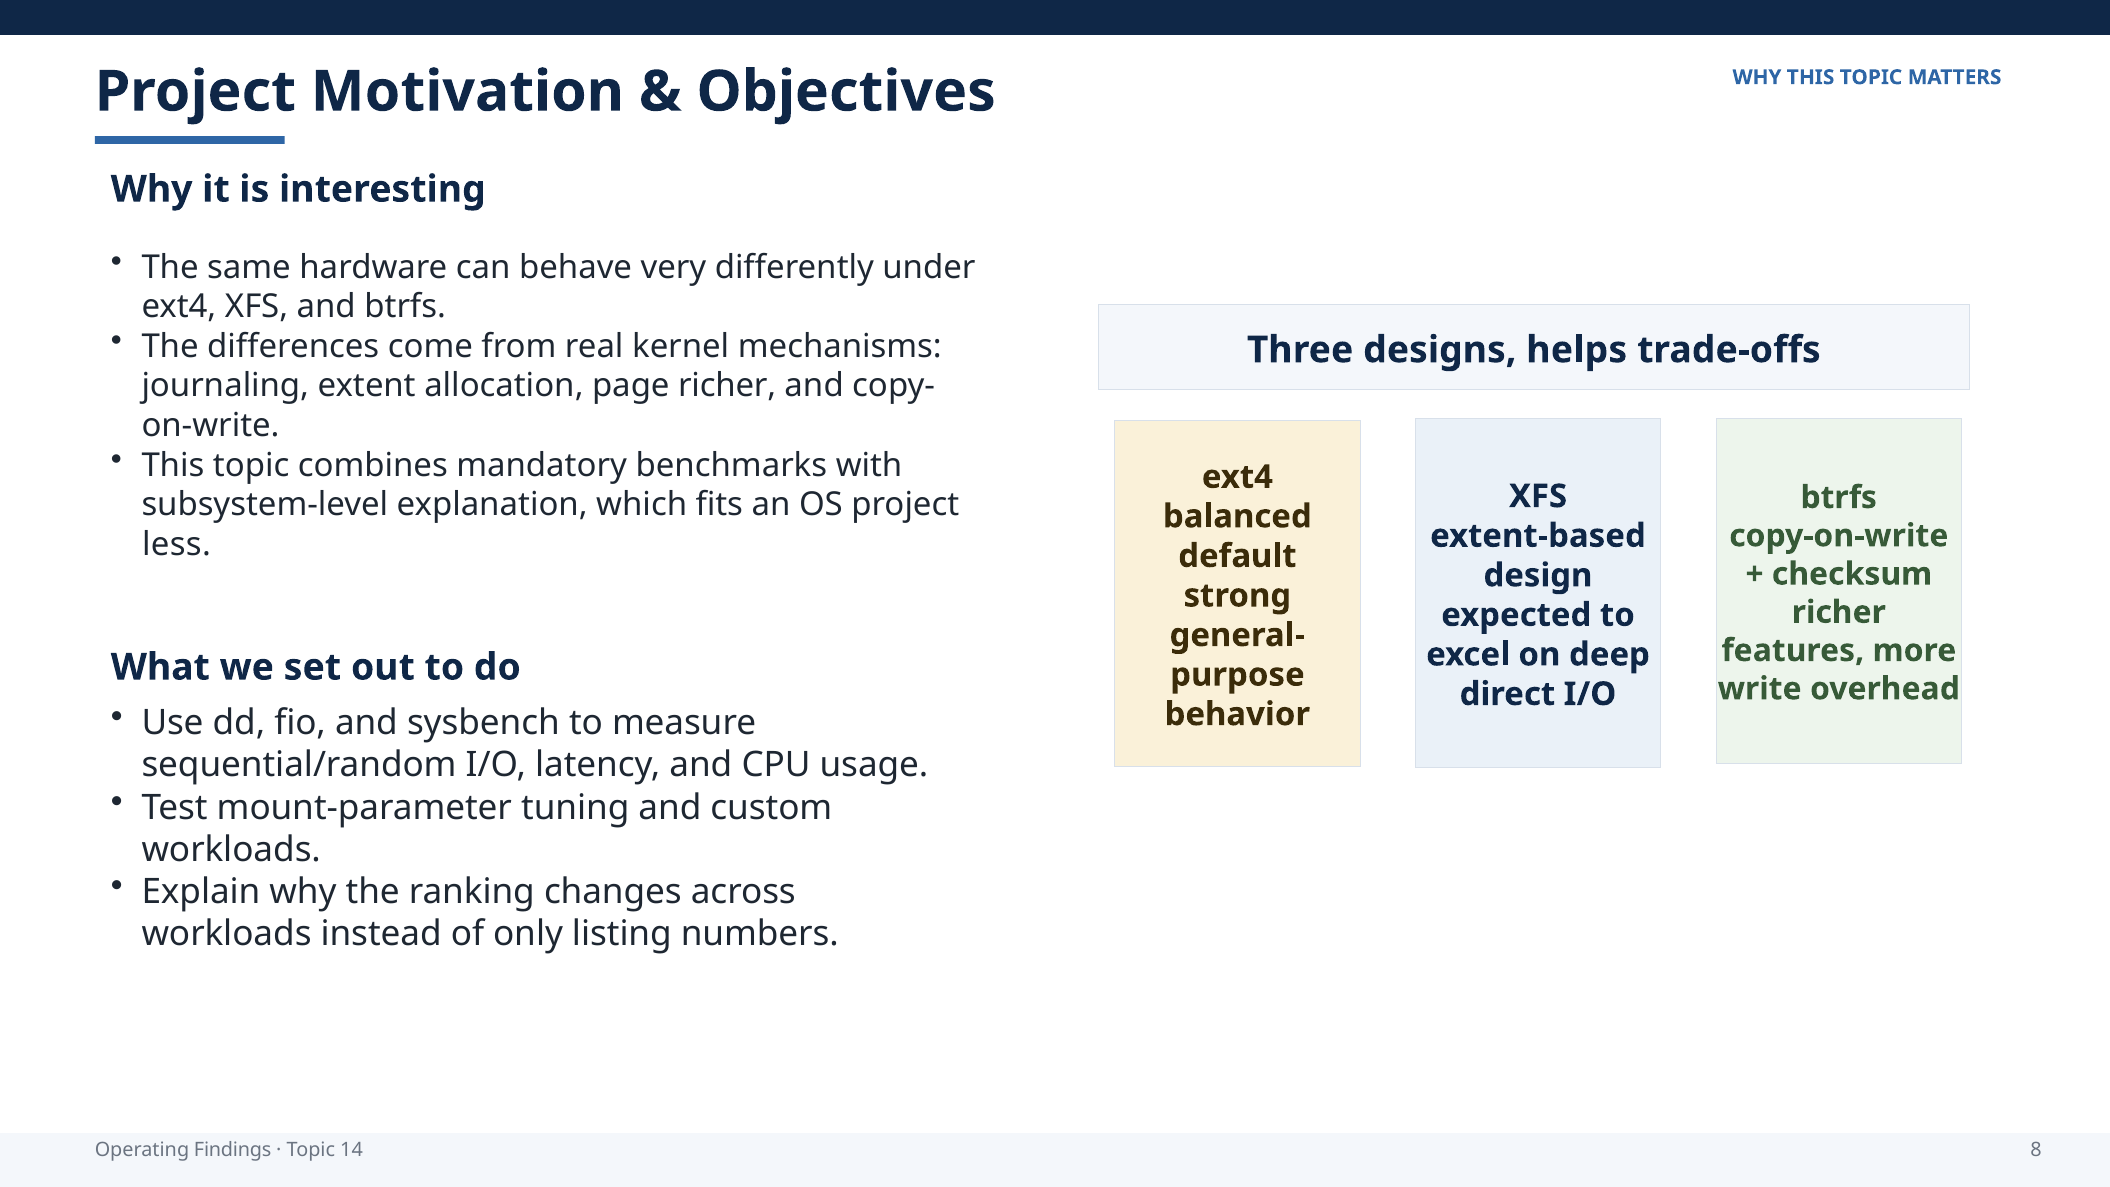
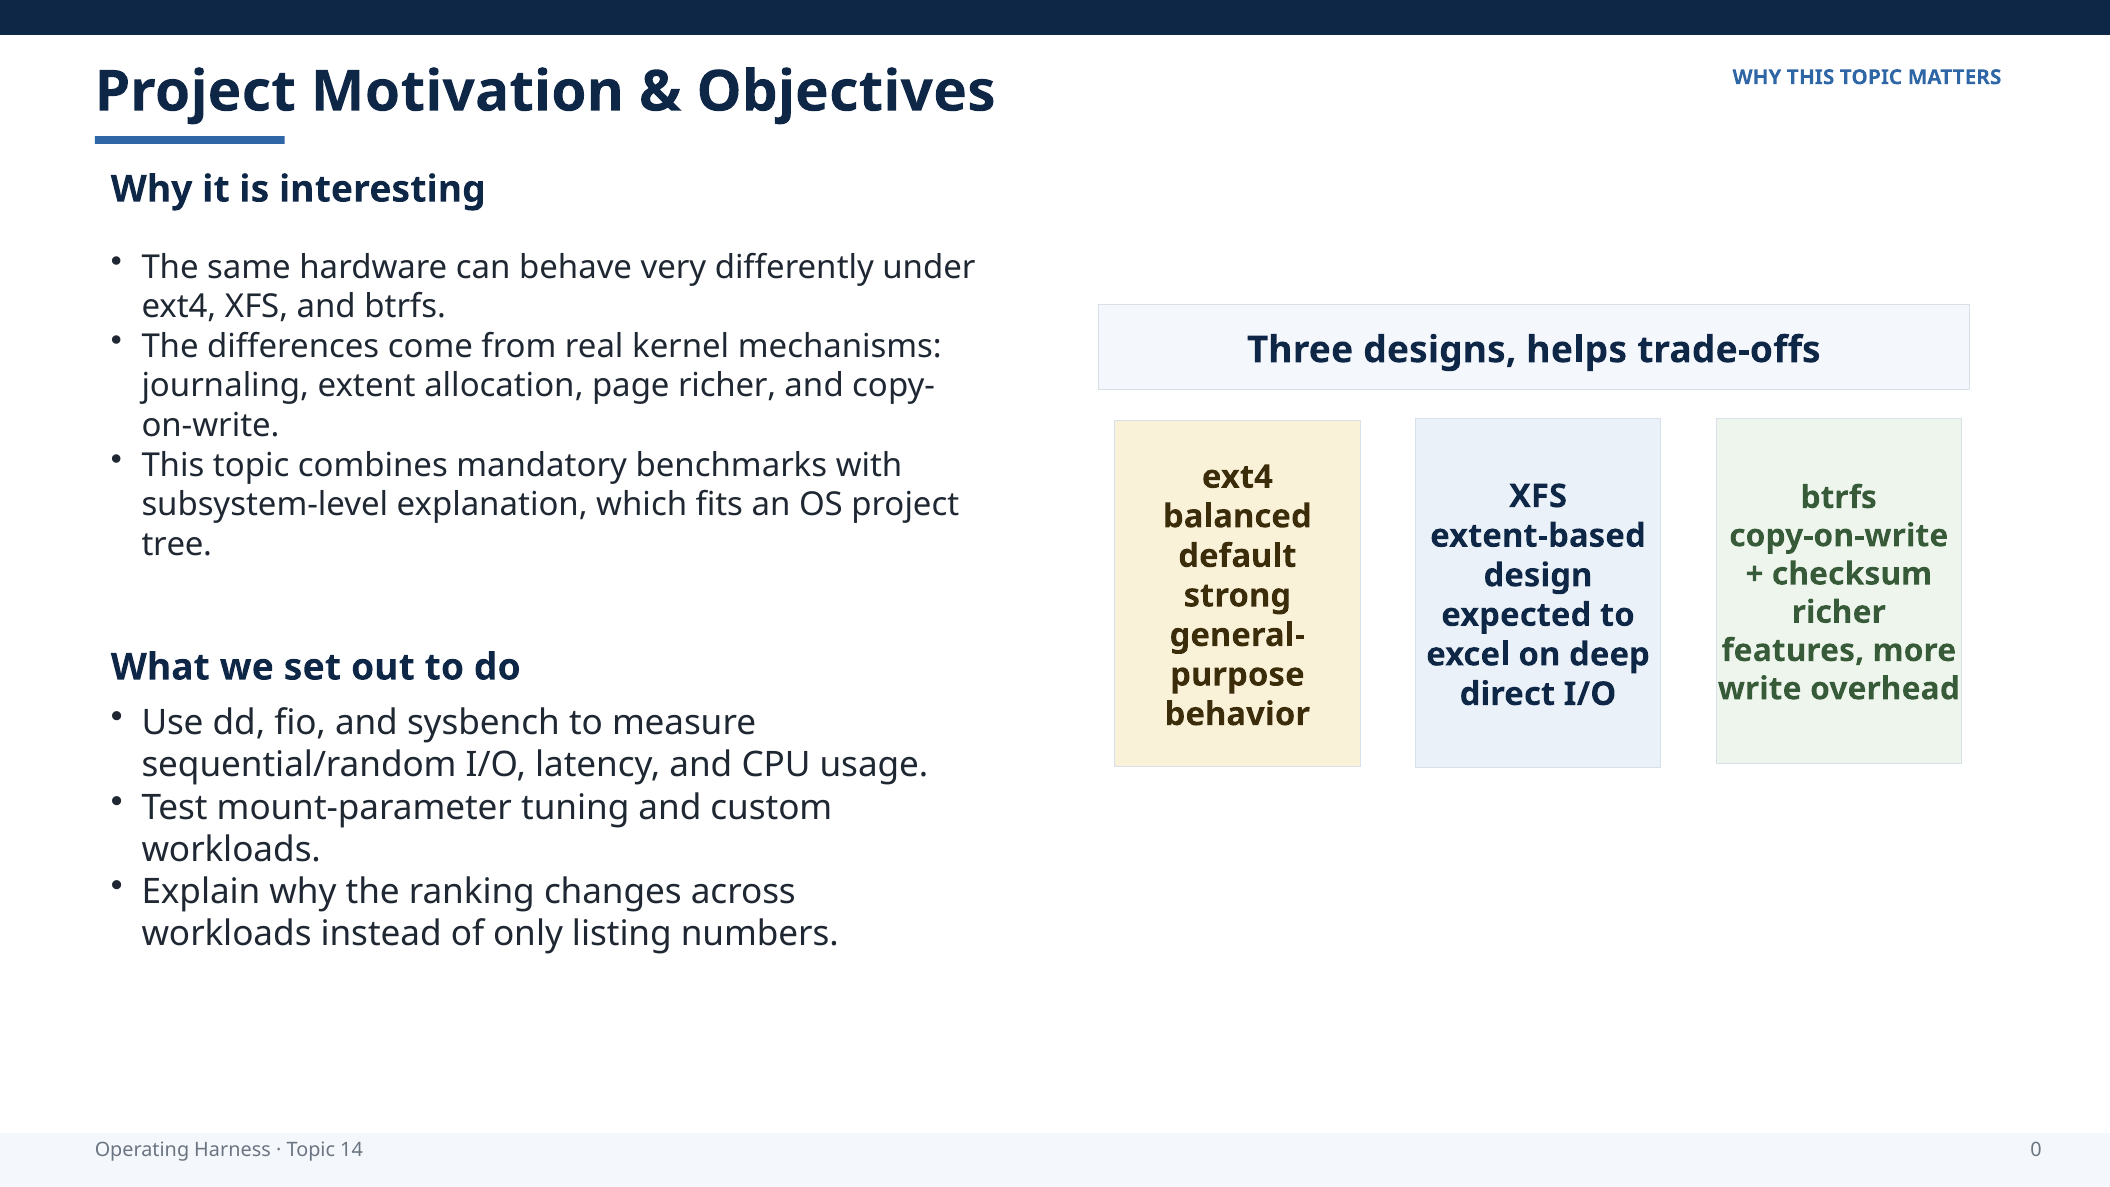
less: less -> tree
Findings: Findings -> Harness
8: 8 -> 0
